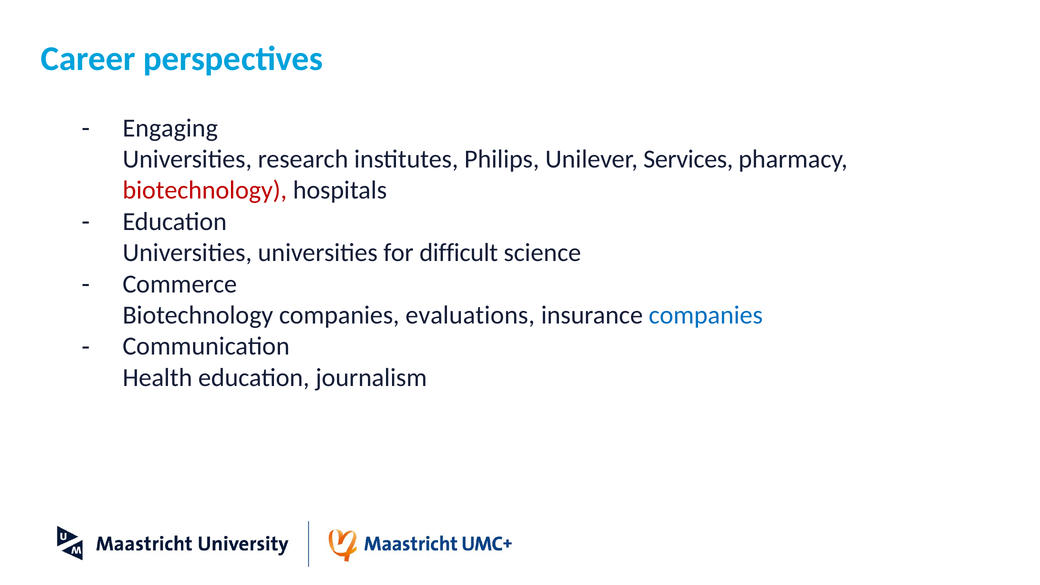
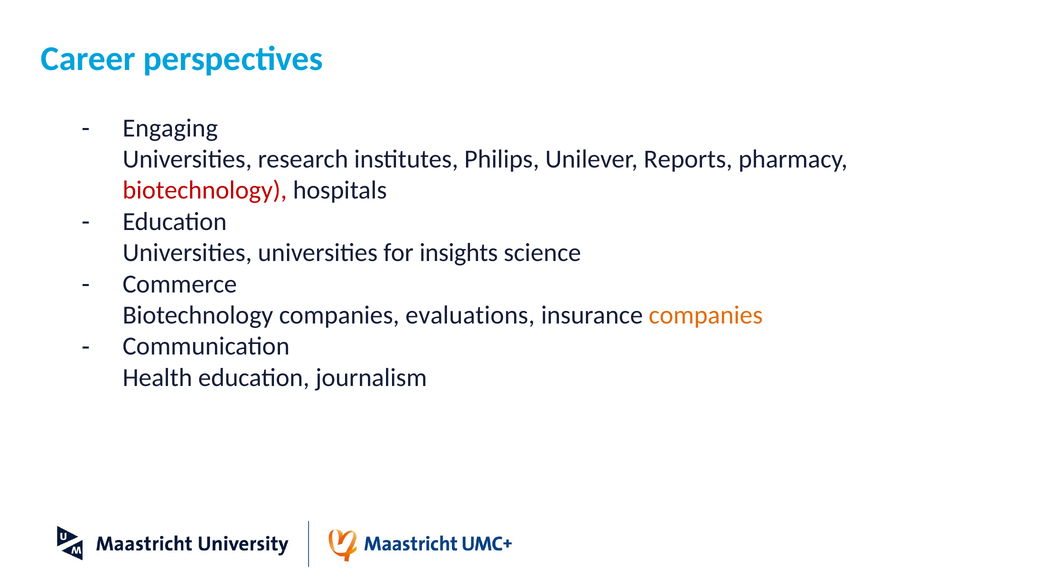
Services: Services -> Reports
difficult: difficult -> insights
companies at (706, 315) colour: blue -> orange
